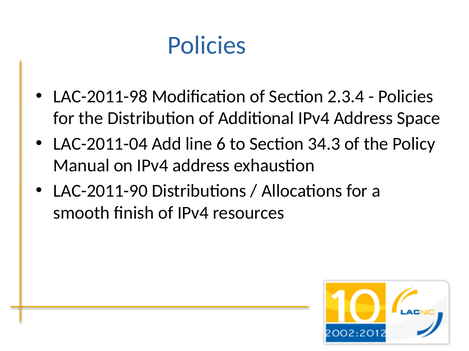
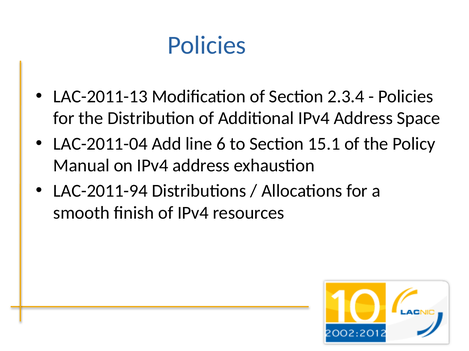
LAC-2011-98: LAC-2011-98 -> LAC-2011-13
34.3: 34.3 -> 15.1
LAC-2011-90: LAC-2011-90 -> LAC-2011-94
